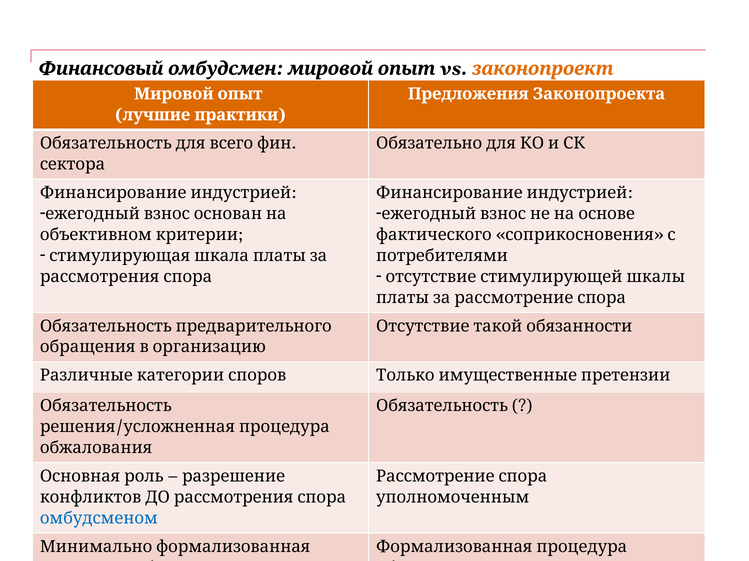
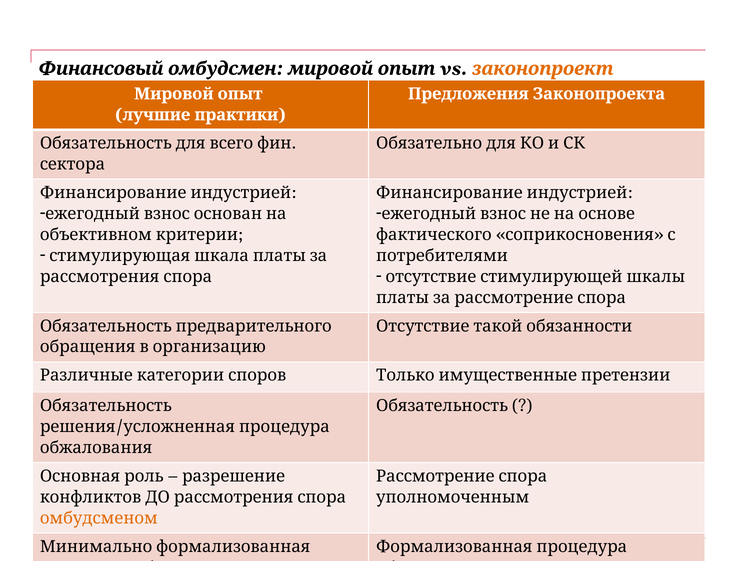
омбудсменом colour: blue -> orange
